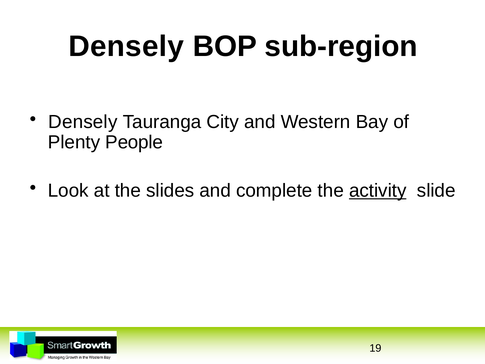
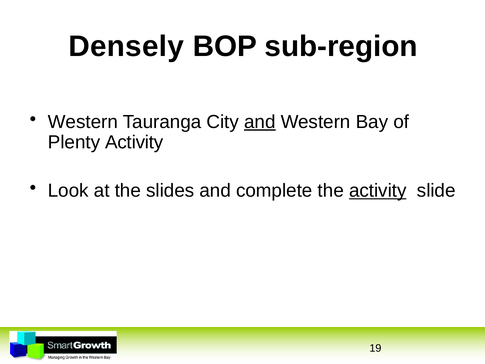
Densely at (83, 122): Densely -> Western
and at (260, 122) underline: none -> present
Plenty People: People -> Activity
